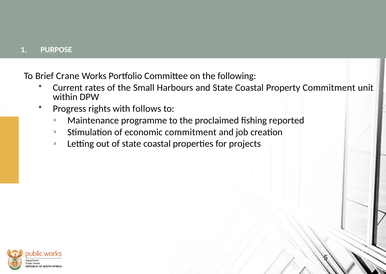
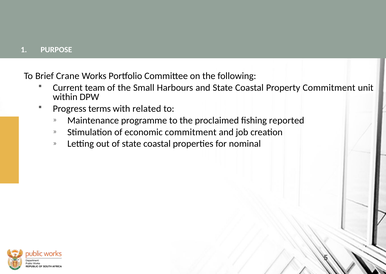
rates: rates -> team
rights: rights -> terms
follows: follows -> related
projects: projects -> nominal
